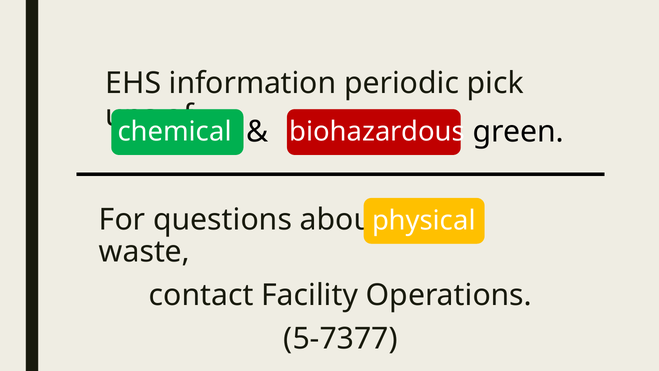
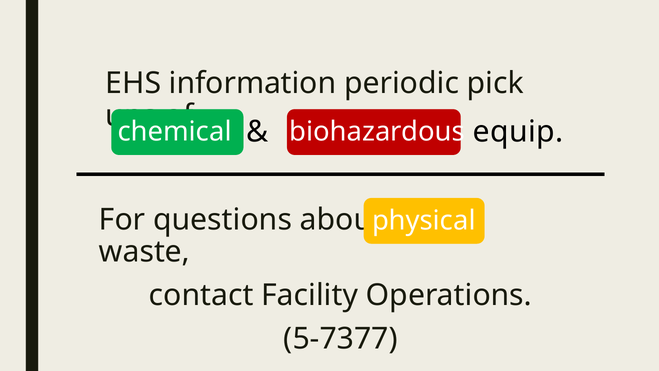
green: green -> equip
